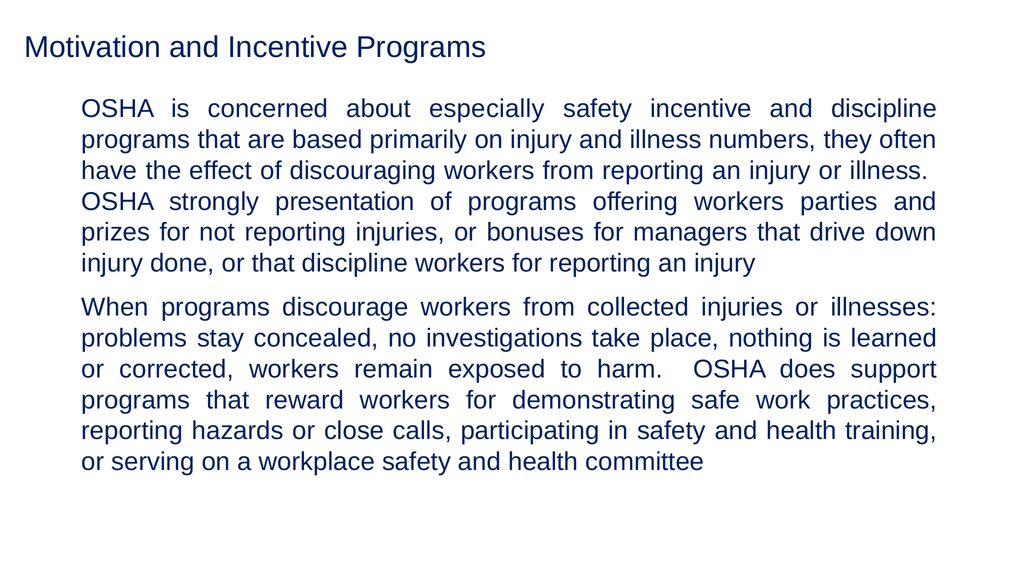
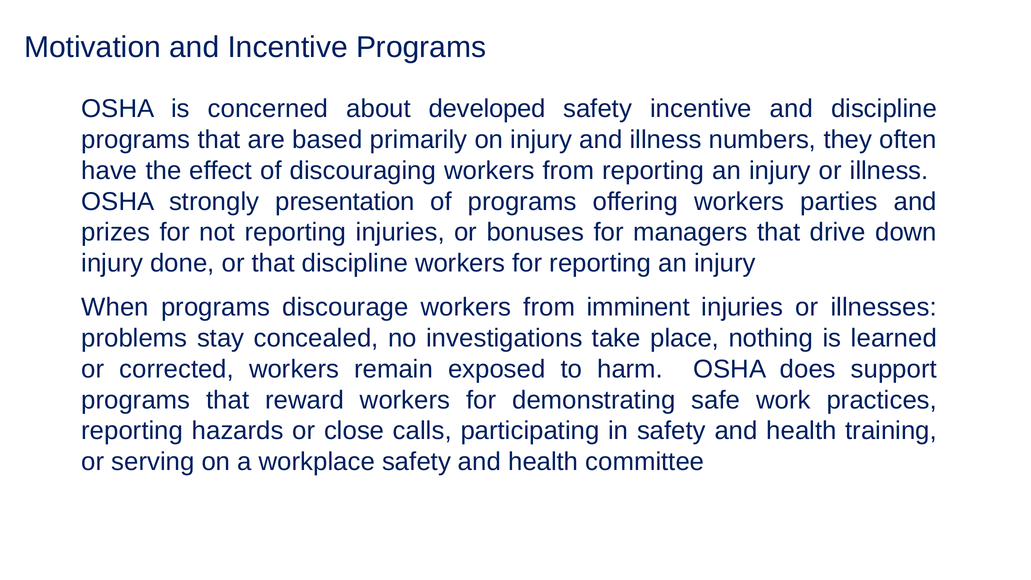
especially: especially -> developed
collected: collected -> imminent
